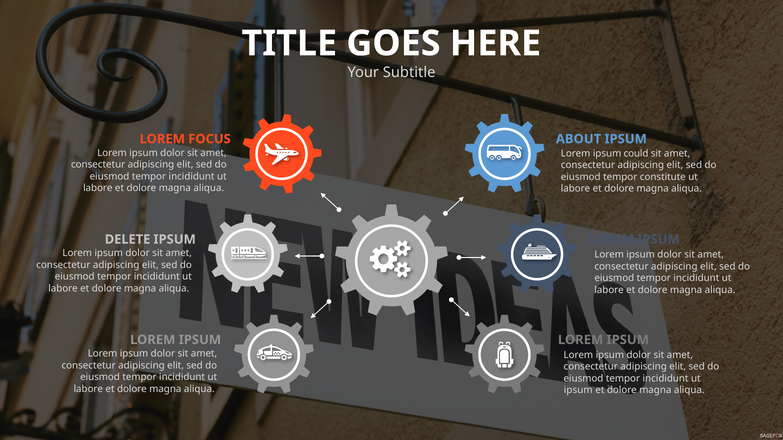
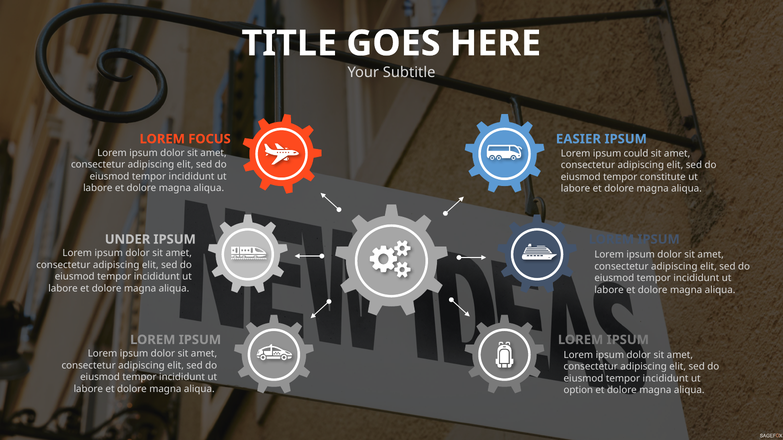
ABOUT: ABOUT -> EASIER
DELETE: DELETE -> UNDER
ipsum at (578, 391): ipsum -> option
